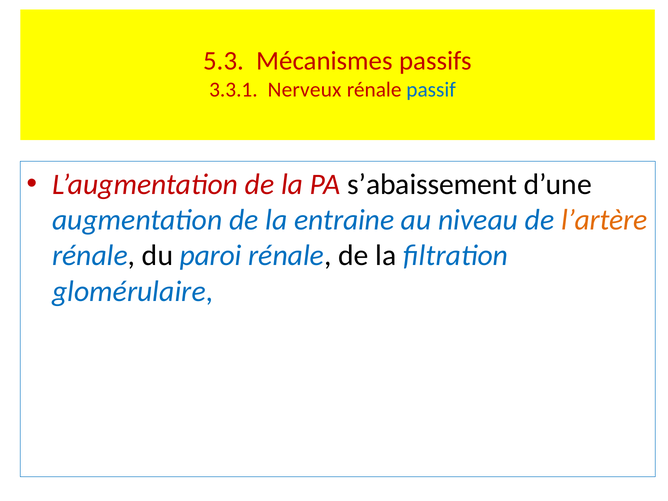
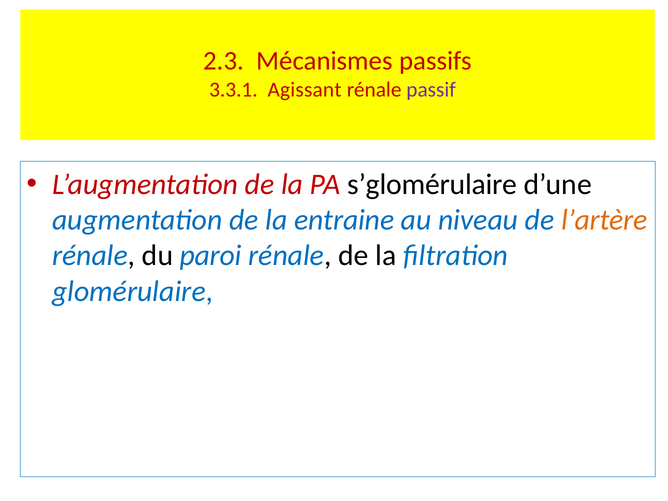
5.3: 5.3 -> 2.3
Nerveux: Nerveux -> Agissant
passif colour: blue -> purple
s’abaissement: s’abaissement -> s’glomérulaire
